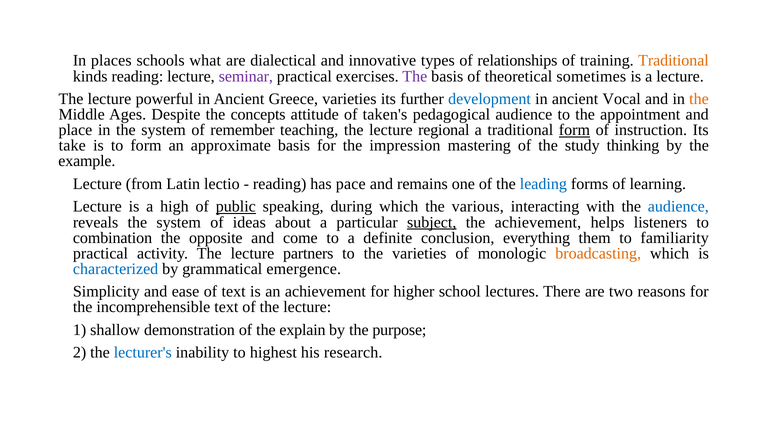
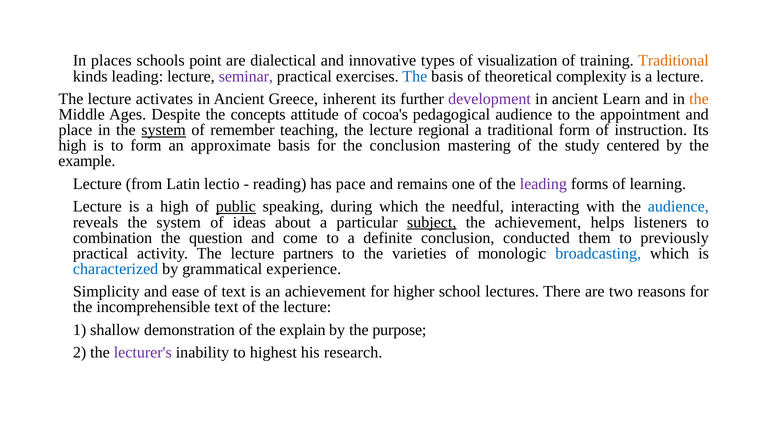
what: what -> point
relationships: relationships -> visualization
kinds reading: reading -> leading
The at (415, 76) colour: purple -> blue
sometimes: sometimes -> complexity
powerful: powerful -> activates
Greece varieties: varieties -> inherent
development colour: blue -> purple
Vocal: Vocal -> Learn
taken's: taken's -> cocoa's
system at (164, 130) underline: none -> present
form at (574, 130) underline: present -> none
take at (72, 146): take -> high
the impression: impression -> conclusion
thinking: thinking -> centered
leading at (543, 184) colour: blue -> purple
various: various -> needful
opposite: opposite -> question
everything: everything -> conducted
familiarity: familiarity -> previously
broadcasting colour: orange -> blue
emergence: emergence -> experience
lecturer's colour: blue -> purple
